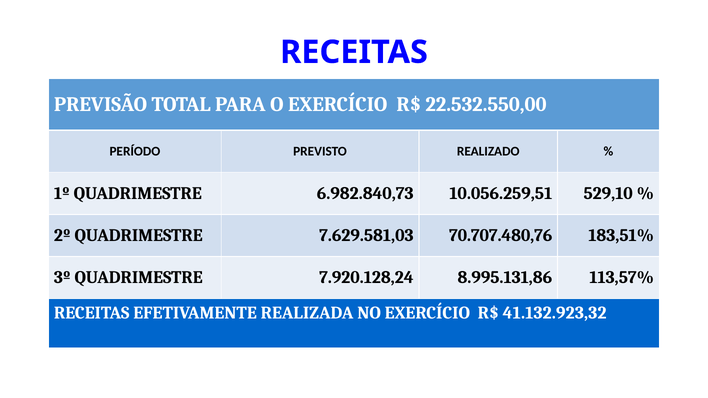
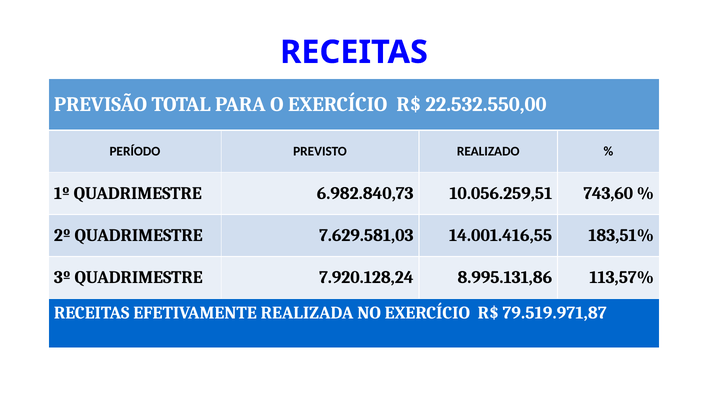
529,10: 529,10 -> 743,60
70.707.480,76: 70.707.480,76 -> 14.001.416,55
41.132.923,32: 41.132.923,32 -> 79.519.971,87
